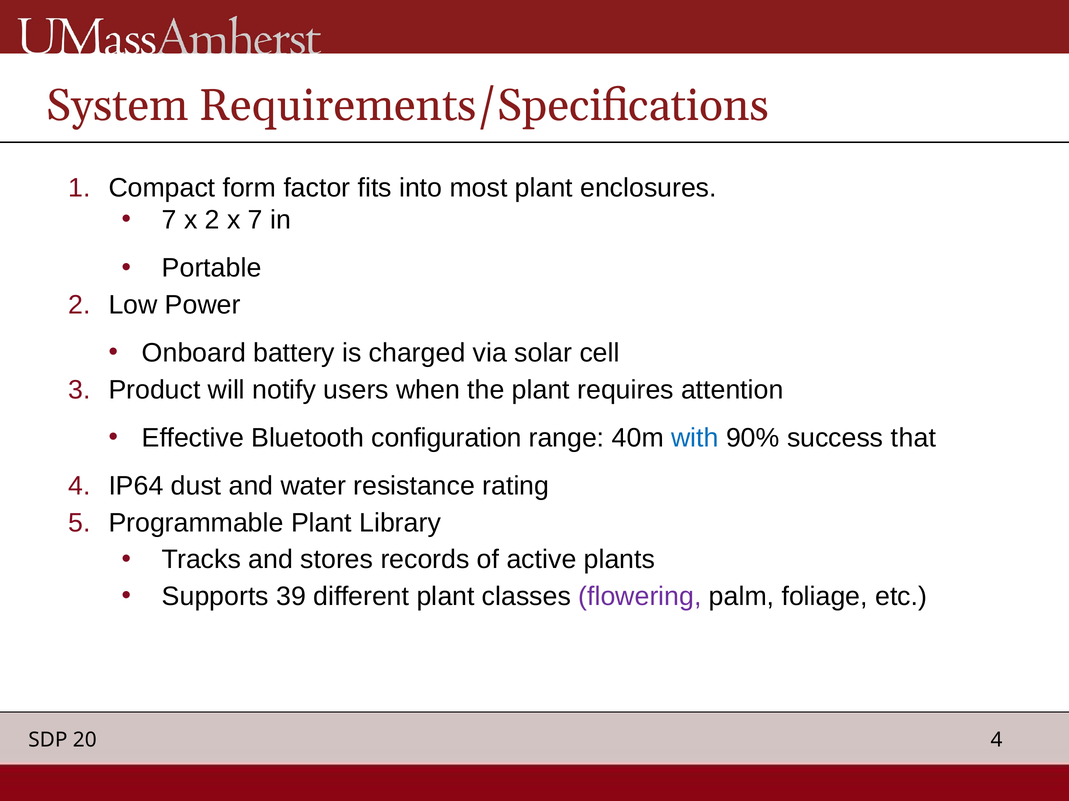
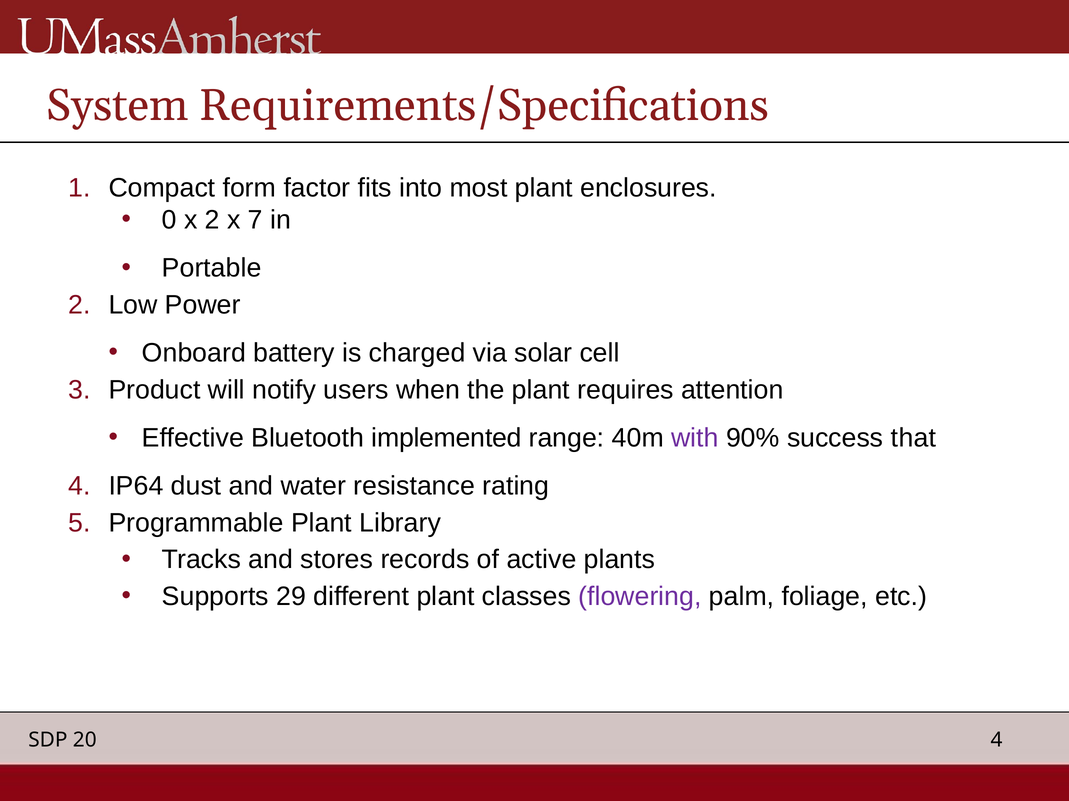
7 at (169, 220): 7 -> 0
configuration: configuration -> implemented
with colour: blue -> purple
39: 39 -> 29
